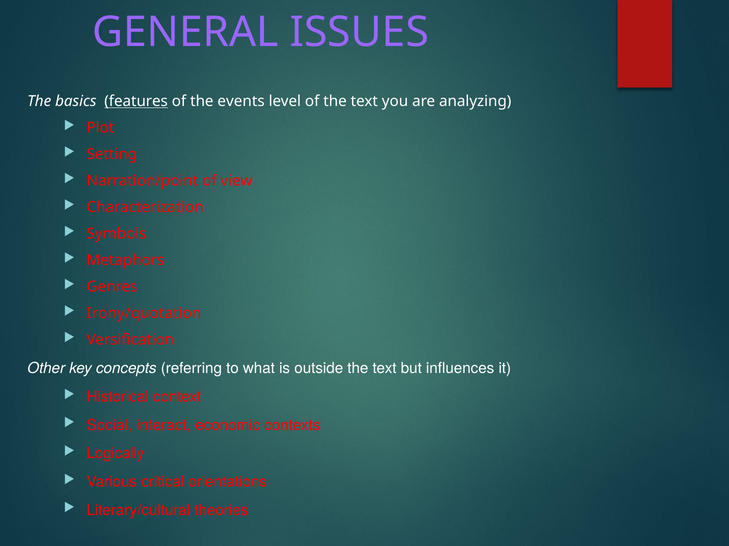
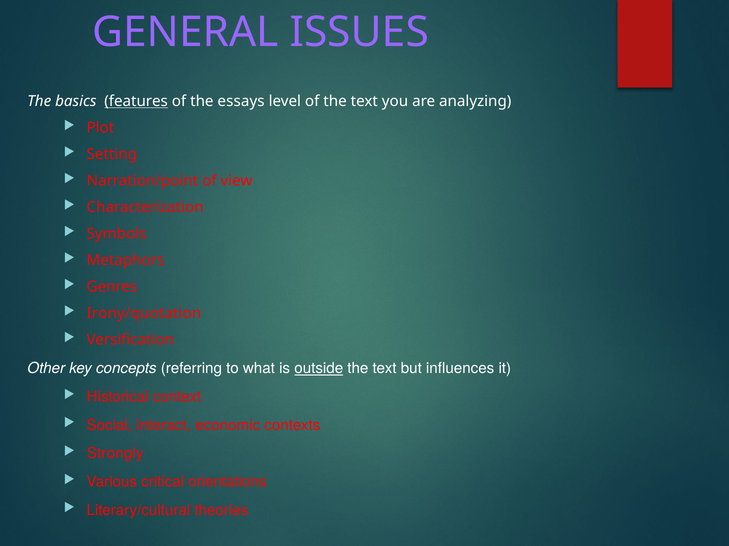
events: events -> essays
outside underline: none -> present
Logically: Logically -> Strongly
